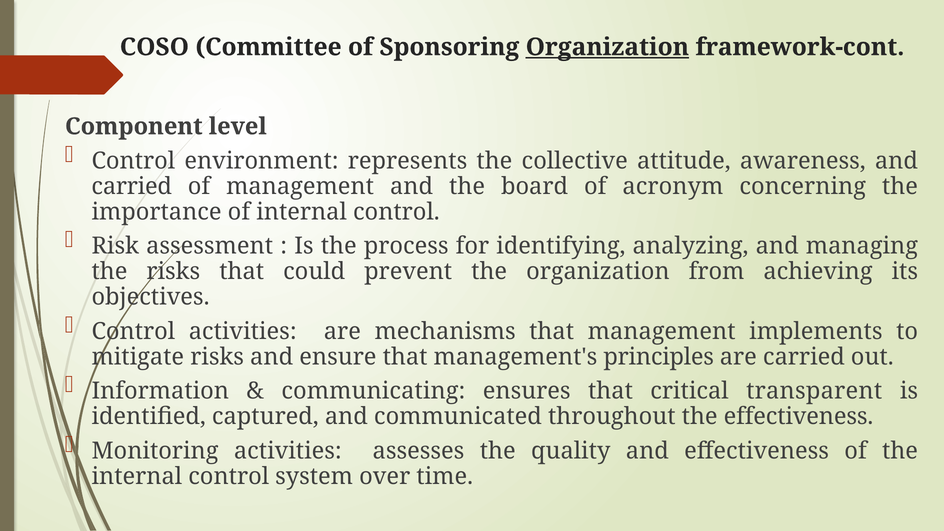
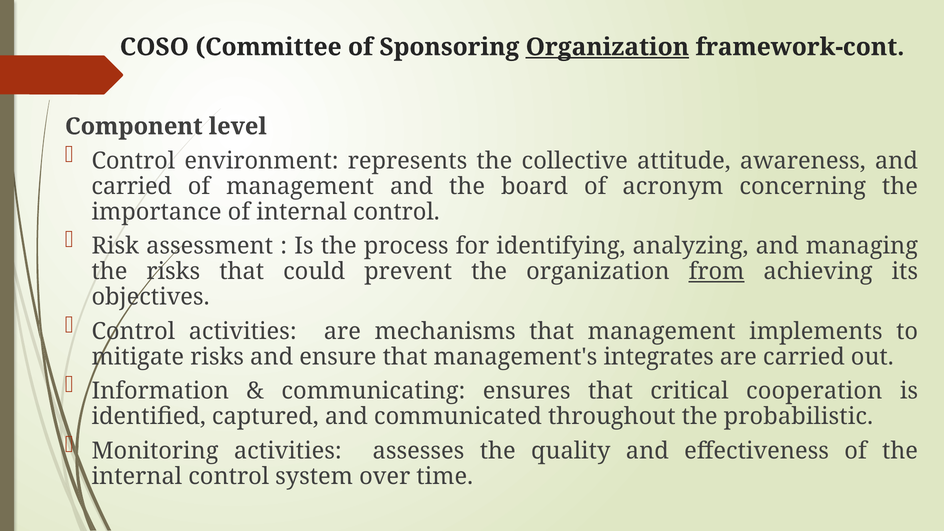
from underline: none -> present
principles: principles -> integrates
transparent: transparent -> cooperation
the effectiveness: effectiveness -> probabilistic
